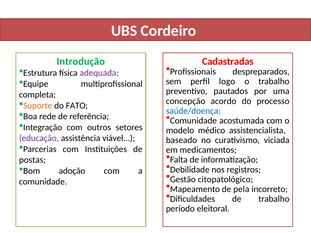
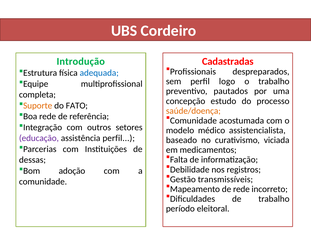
adequada colour: purple -> blue
acordo: acordo -> estudo
saúde/doença colour: blue -> orange
assistência viável: viável -> perfil
postas: postas -> dessas
citopatológico: citopatológico -> transmissíveis
de pela: pela -> rede
